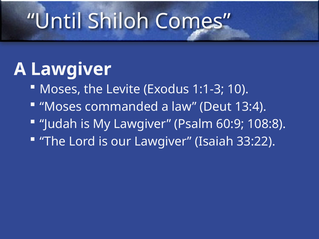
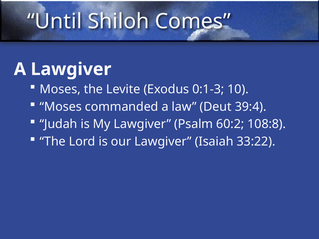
1:1-3: 1:1-3 -> 0:1-3
13:4: 13:4 -> 39:4
60:9: 60:9 -> 60:2
